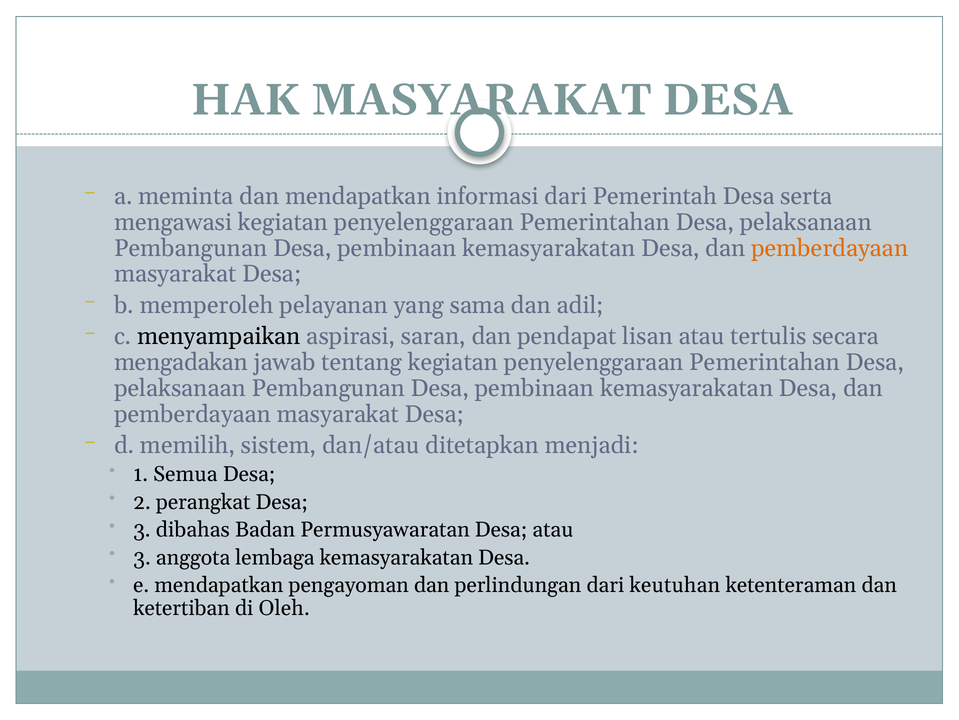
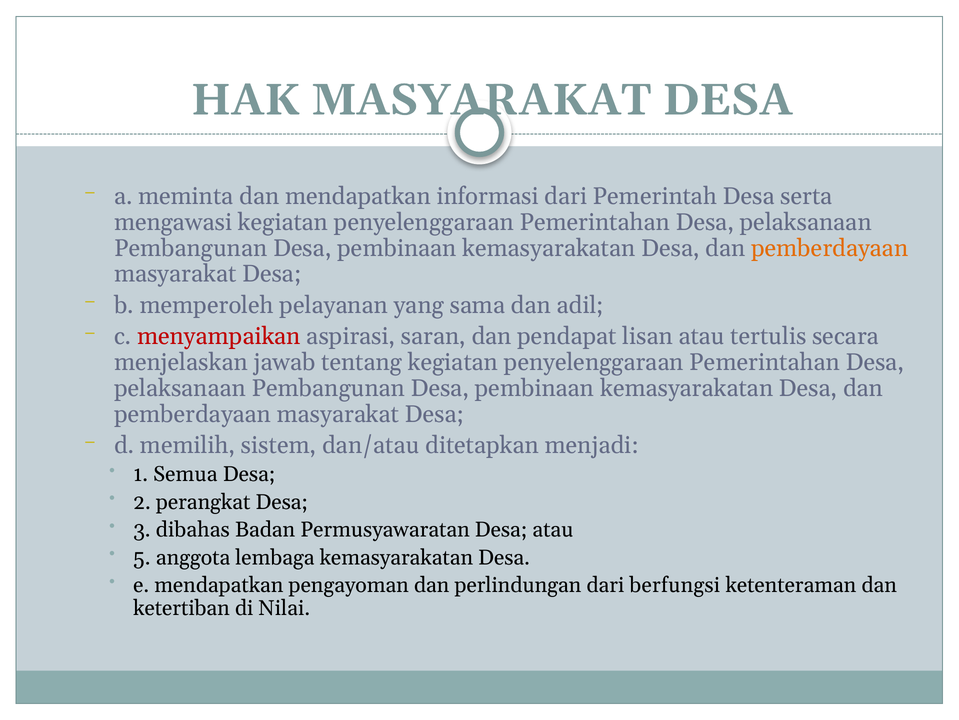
menyampaikan colour: black -> red
mengadakan: mengadakan -> menjelaskan
3 at (142, 557): 3 -> 5
keutuhan: keutuhan -> berfungsi
Oleh: Oleh -> Nilai
